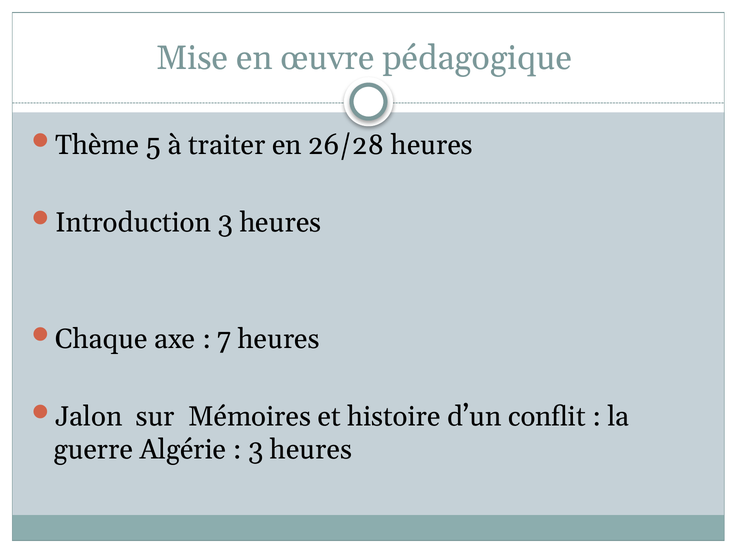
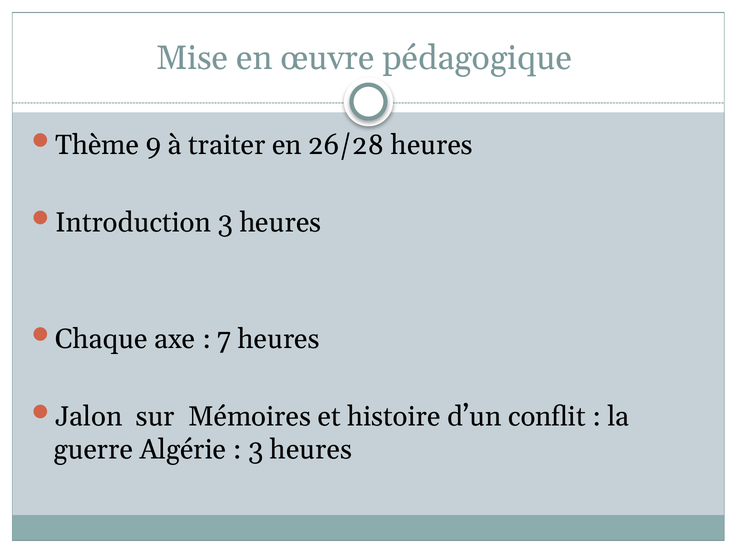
5: 5 -> 9
